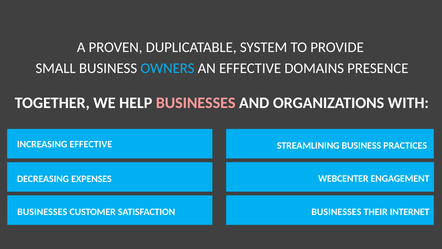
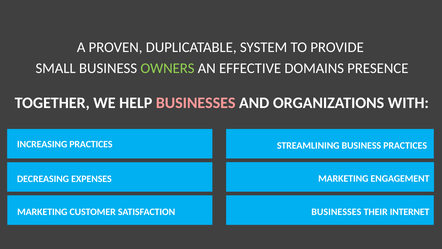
OWNERS colour: light blue -> light green
INCREASING EFFECTIVE: EFFECTIVE -> PRACTICES
WEBCENTER at (343, 178): WEBCENTER -> MARKETING
BUSINESSES at (42, 212): BUSINESSES -> MARKETING
